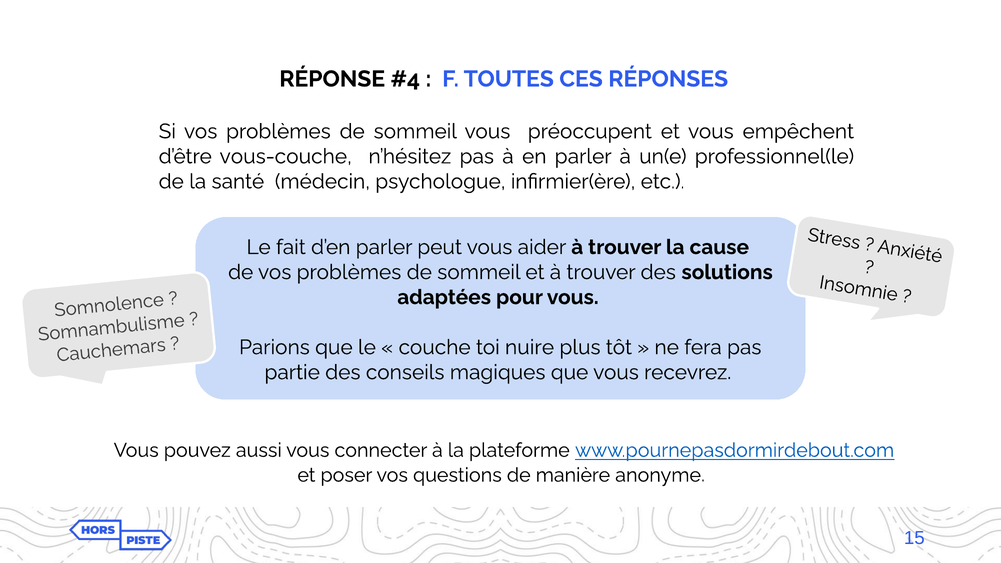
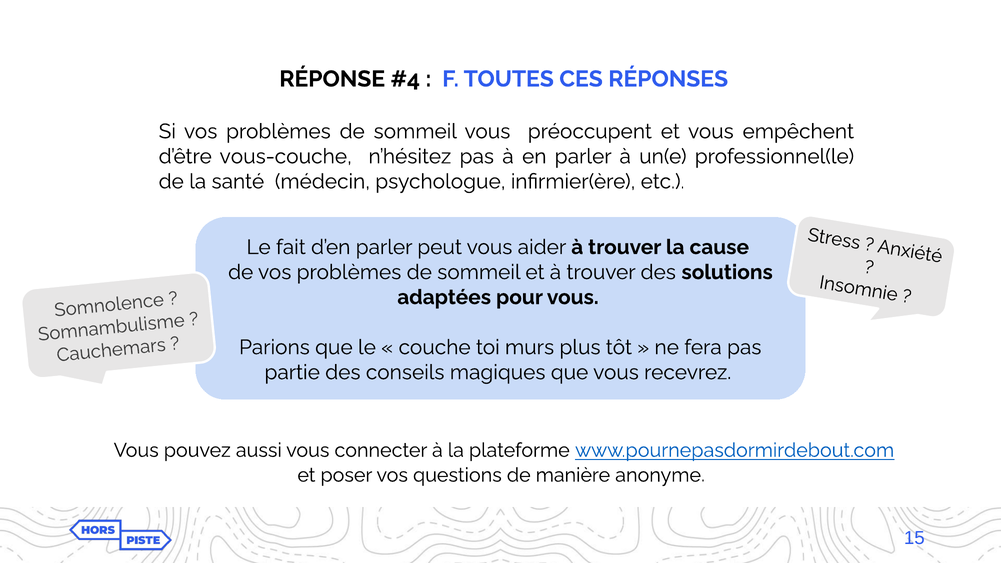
nuire: nuire -> murs
